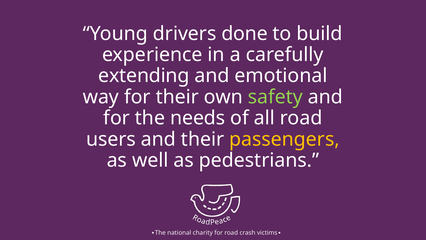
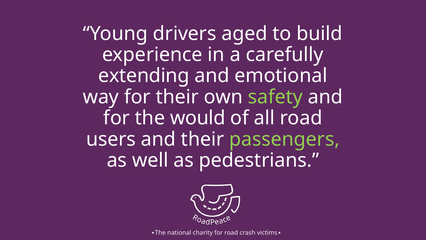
done: done -> aged
needs: needs -> would
passengers colour: yellow -> light green
